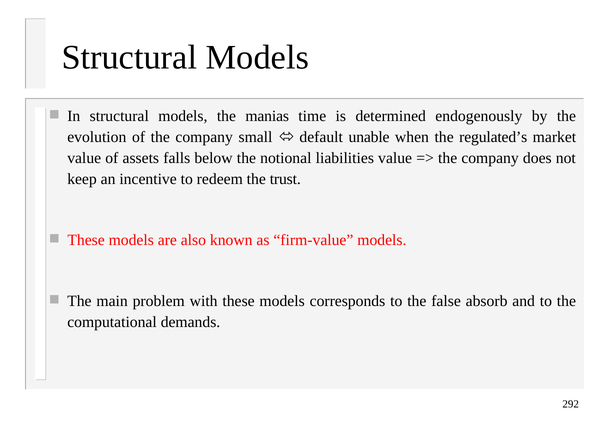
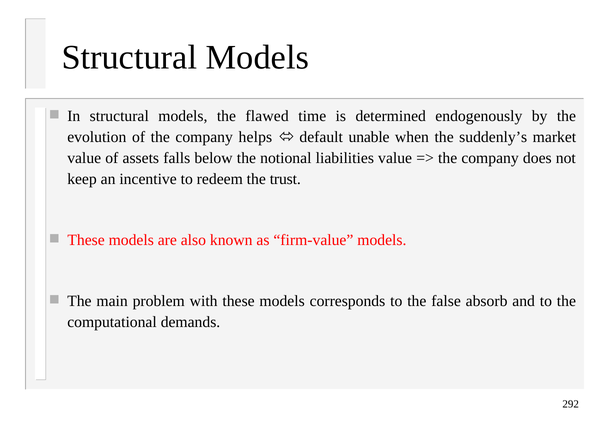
manias: manias -> flawed
small: small -> helps
regulated’s: regulated’s -> suddenly’s
